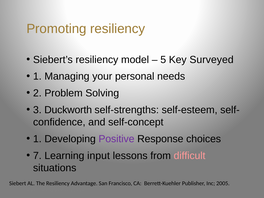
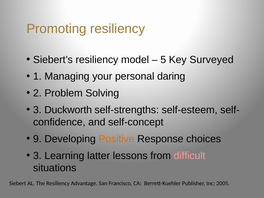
needs: needs -> daring
1 at (37, 139): 1 -> 9
Positive colour: purple -> orange
7 at (37, 156): 7 -> 3
input: input -> latter
